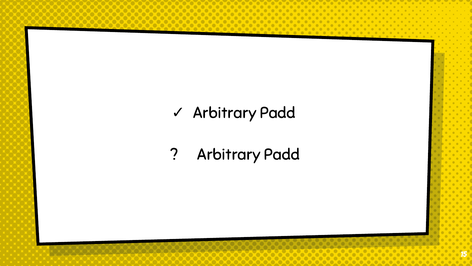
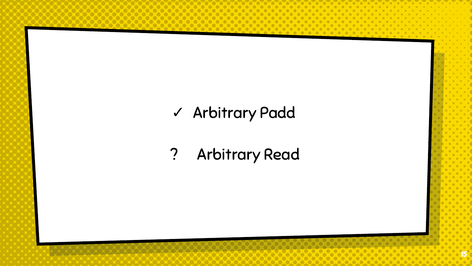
Padd at (282, 154): Padd -> Read
